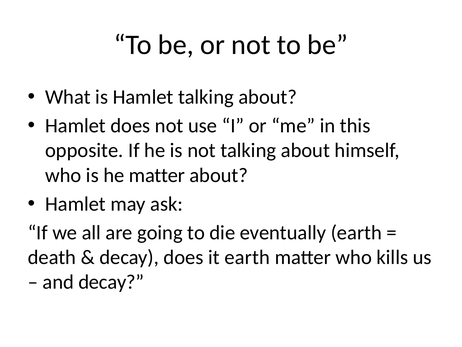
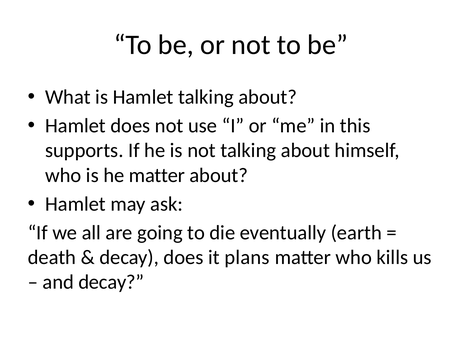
opposite: opposite -> supports
it earth: earth -> plans
